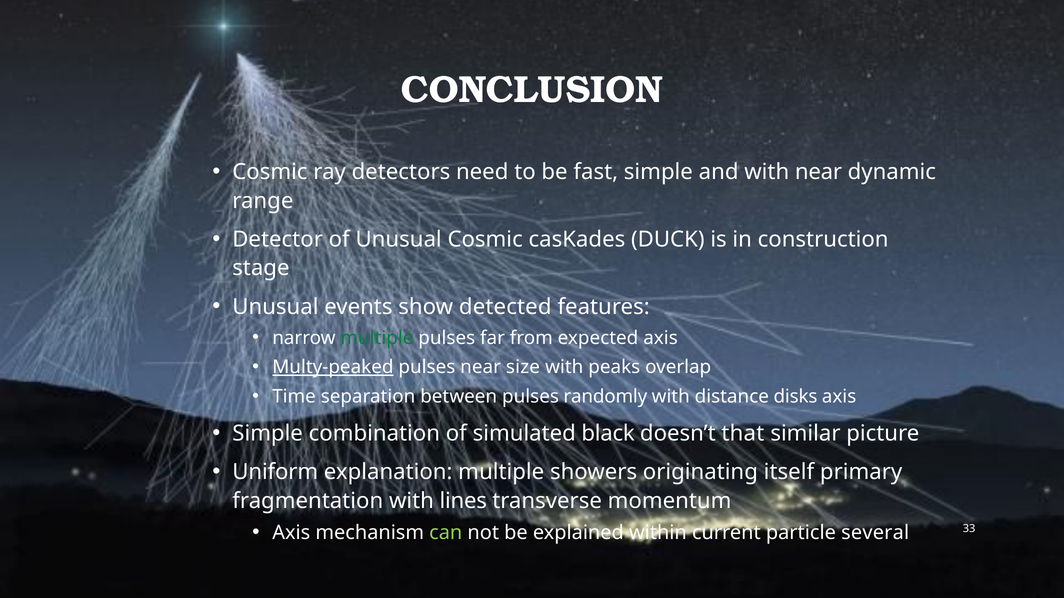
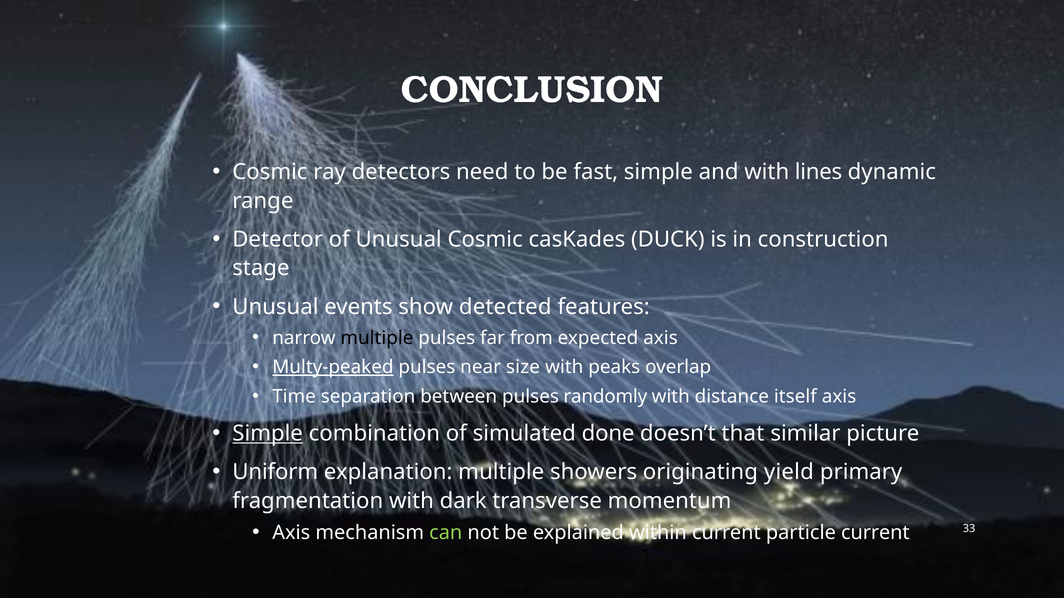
with near: near -> lines
multiple at (377, 338) colour: green -> black
disks: disks -> itself
Simple at (268, 434) underline: none -> present
black: black -> done
itself: itself -> yield
lines: lines -> dark
particle several: several -> current
